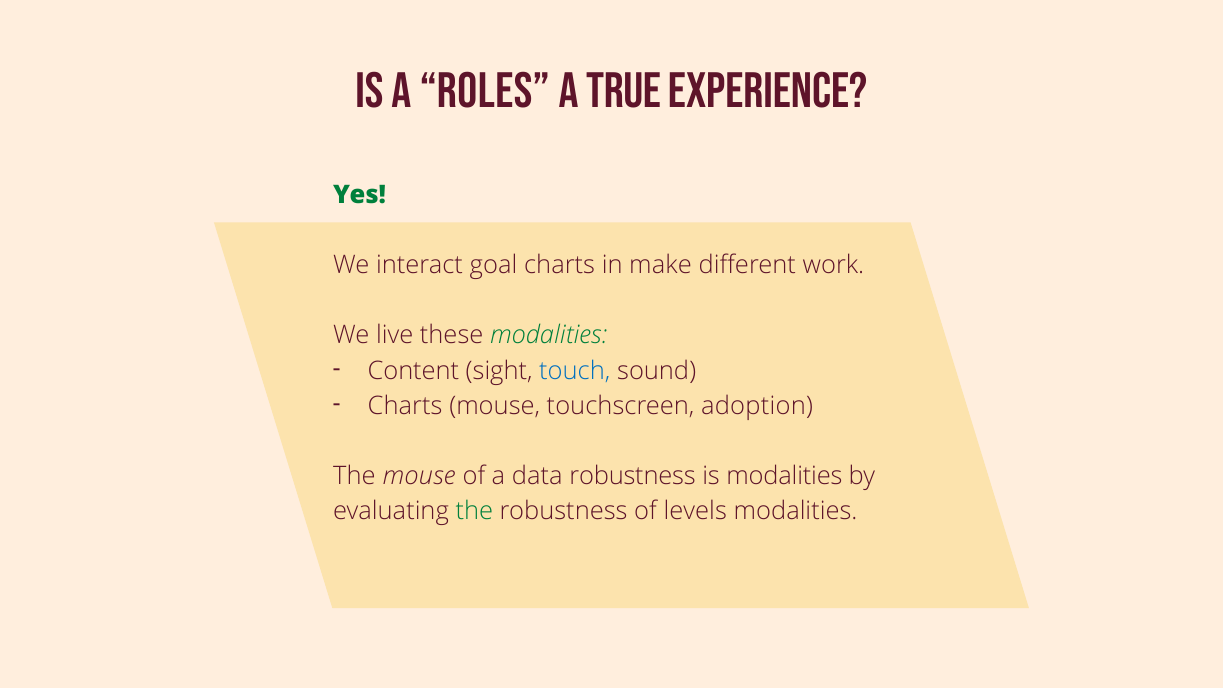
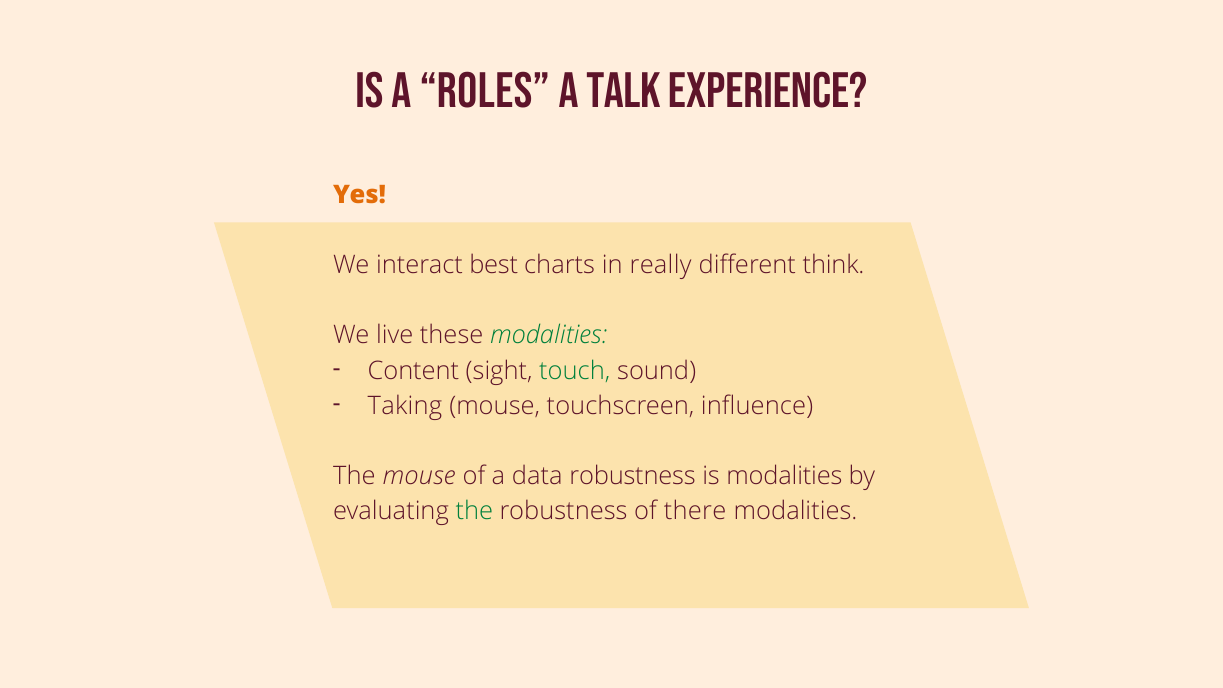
True: True -> Talk
Yes colour: green -> orange
goal: goal -> best
make: make -> really
work: work -> think
touch colour: blue -> green
Charts at (405, 406): Charts -> Taking
adoption: adoption -> influence
levels: levels -> there
